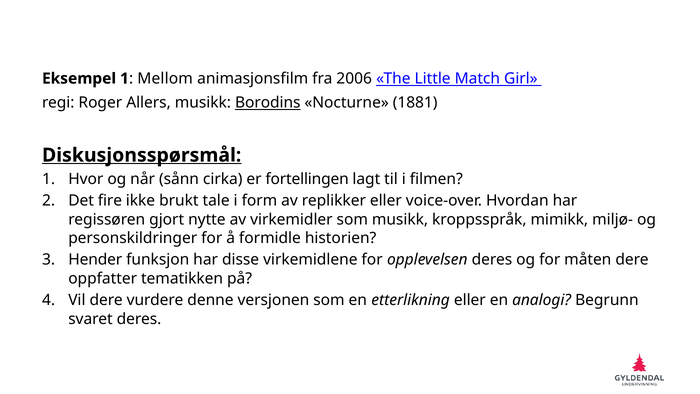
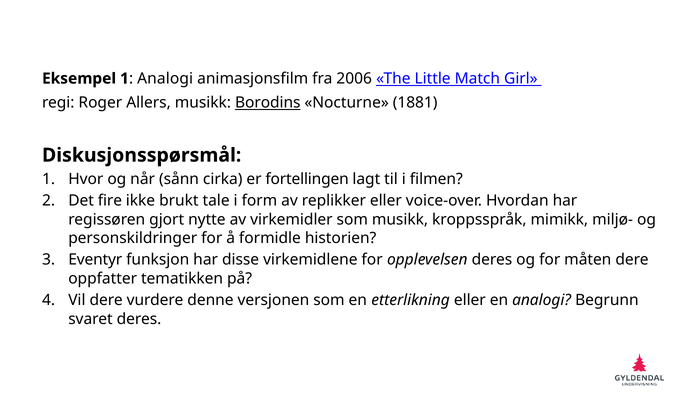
1 Mellom: Mellom -> Analogi
Diskusjonsspørsmål underline: present -> none
Hender: Hender -> Eventyr
